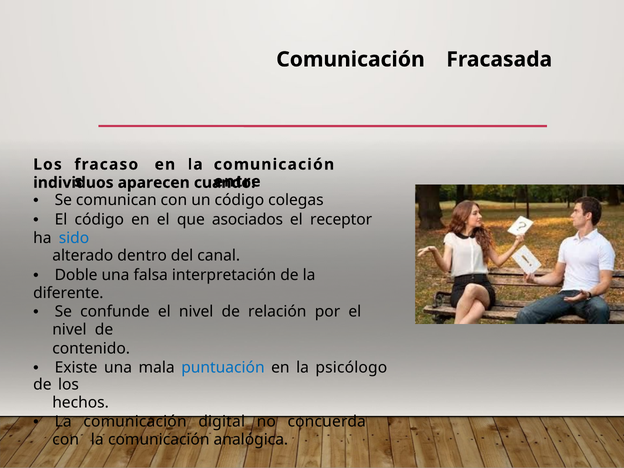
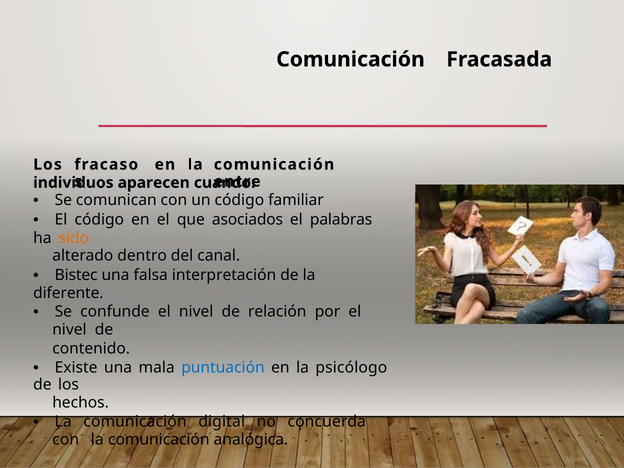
colegas: colegas -> familiar
receptor: receptor -> palabras
sido colour: blue -> orange
Doble: Doble -> Bistec
